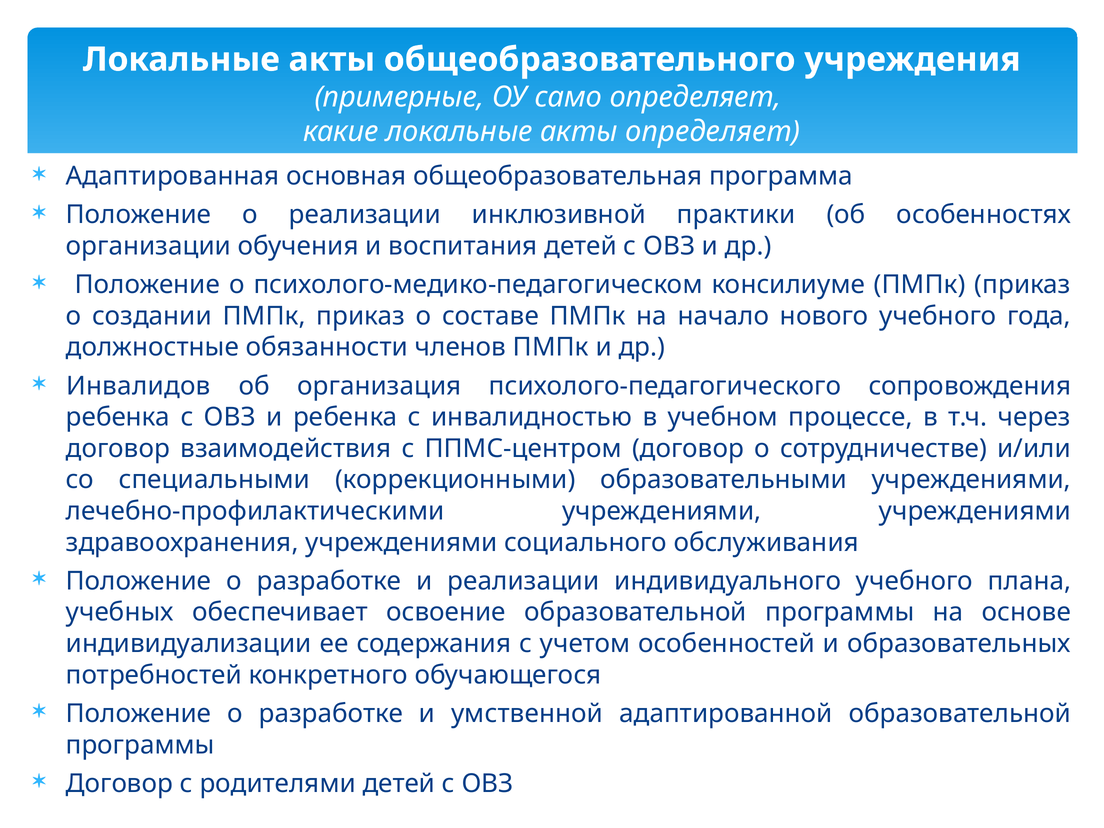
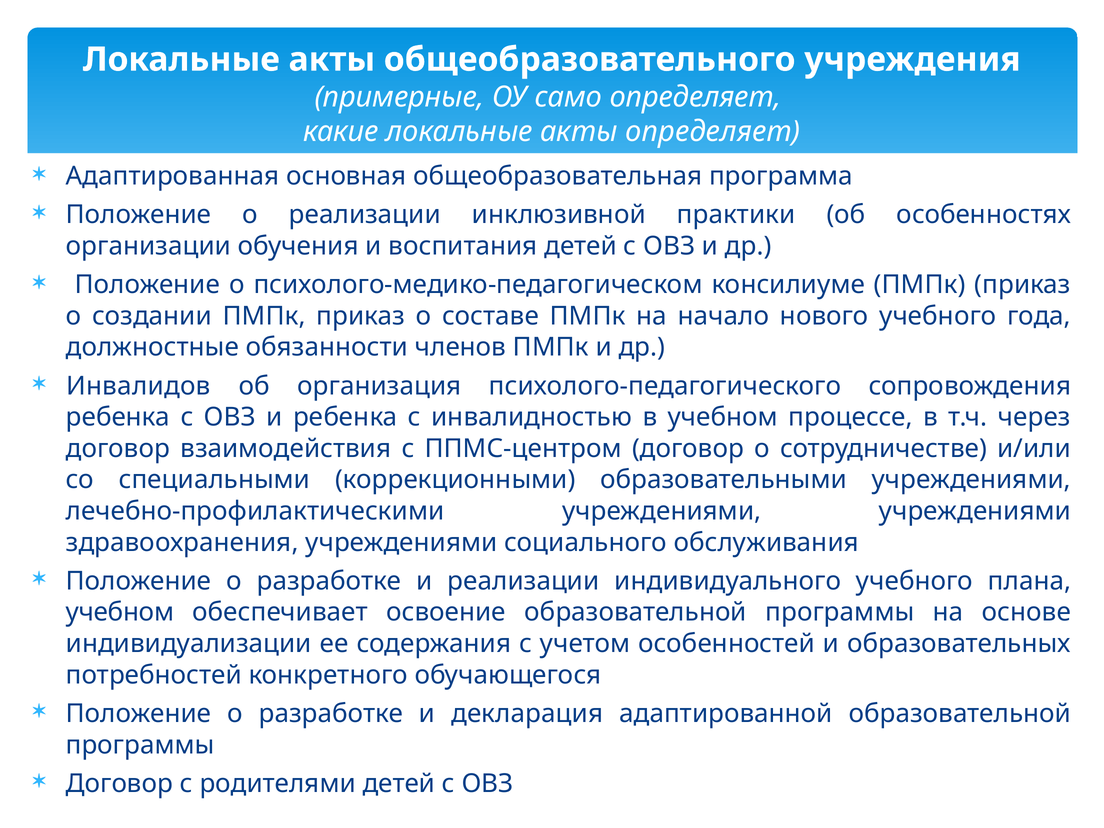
учебных at (120, 612): учебных -> учебном
умственной: умственной -> декларация
